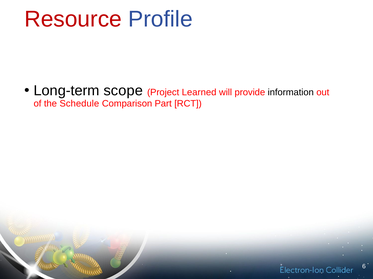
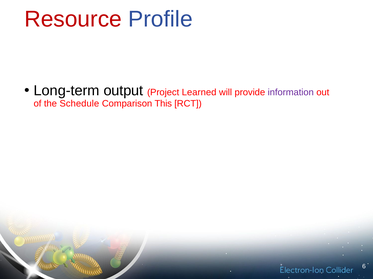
scope: scope -> output
information colour: black -> purple
Part: Part -> This
